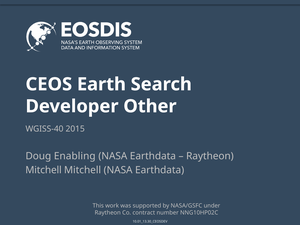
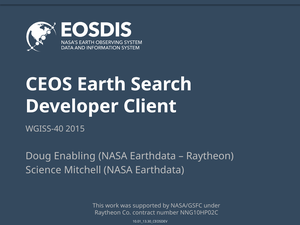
Other: Other -> Client
Mitchell at (44, 170): Mitchell -> Science
